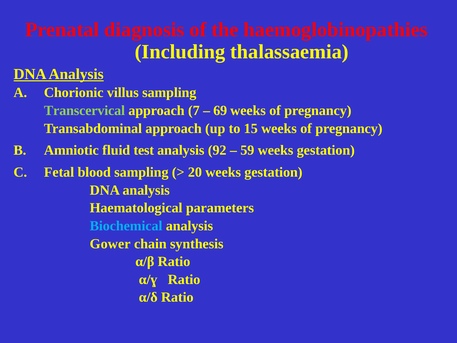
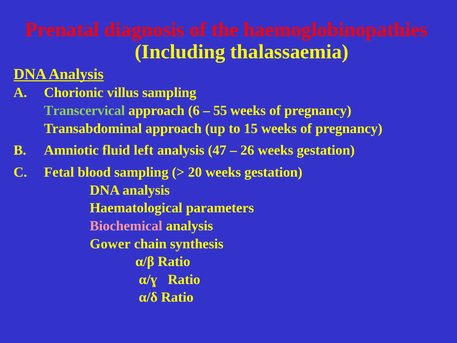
7: 7 -> 6
69: 69 -> 55
test: test -> left
92: 92 -> 47
59: 59 -> 26
Biochemical colour: light blue -> pink
